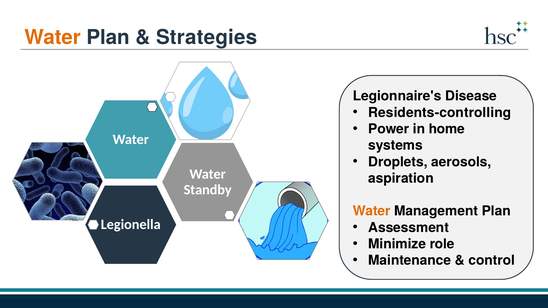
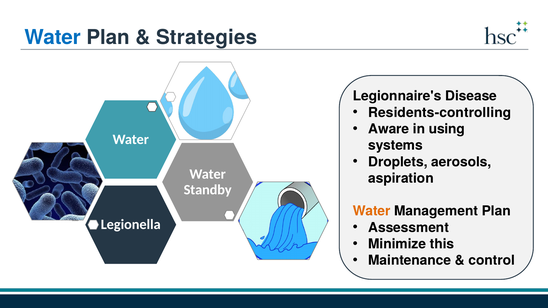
Water at (53, 38) colour: orange -> blue
Power: Power -> Aware
home: home -> using
role: role -> this
